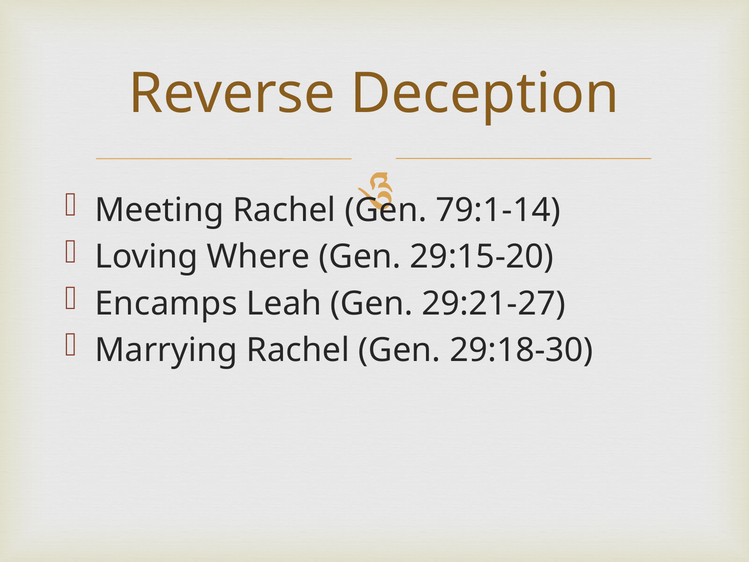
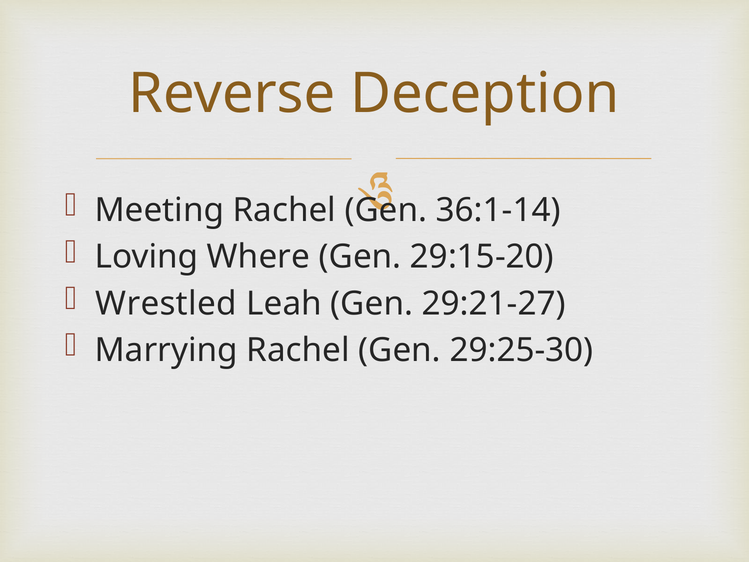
79:1-14: 79:1-14 -> 36:1-14
Encamps: Encamps -> Wrestled
29:18-30: 29:18-30 -> 29:25-30
